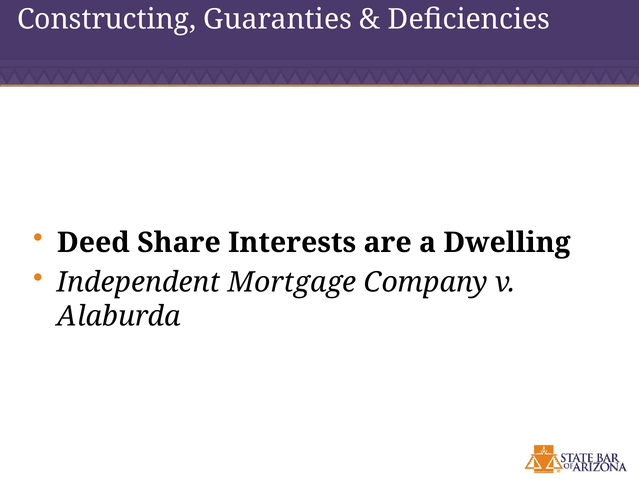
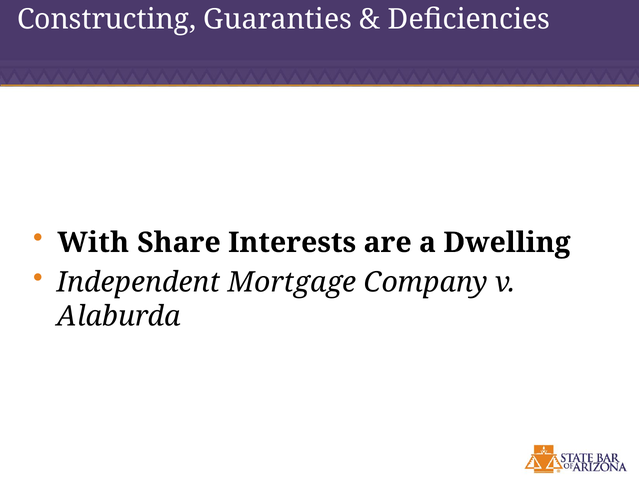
Deed: Deed -> With
